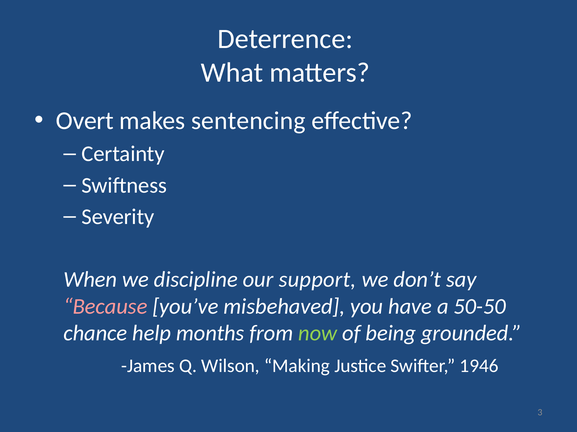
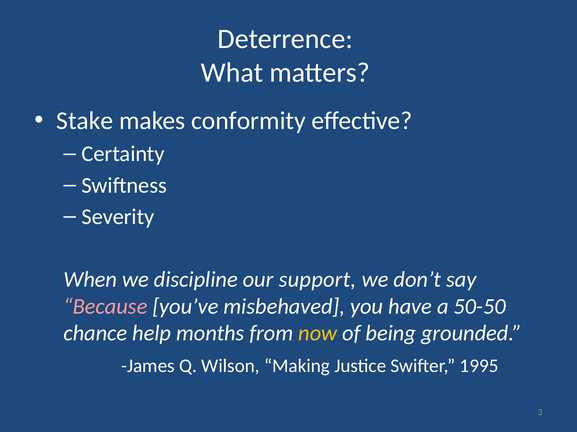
Overt: Overt -> Stake
sentencing: sentencing -> conformity
now colour: light green -> yellow
1946: 1946 -> 1995
